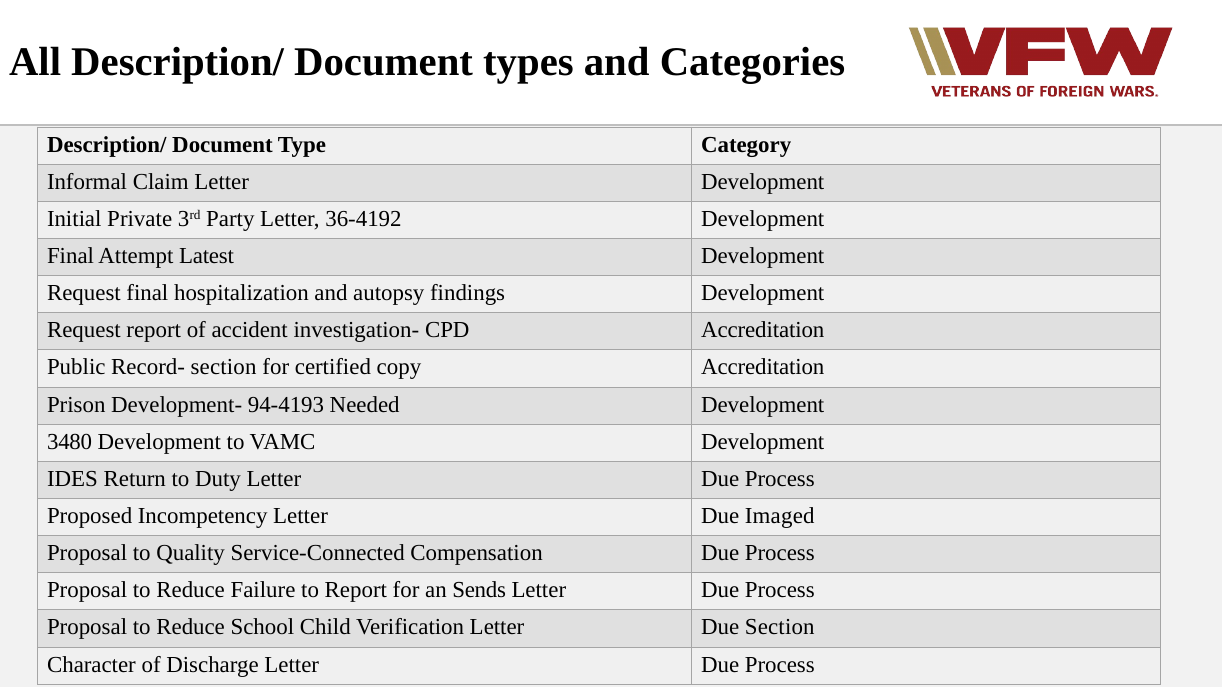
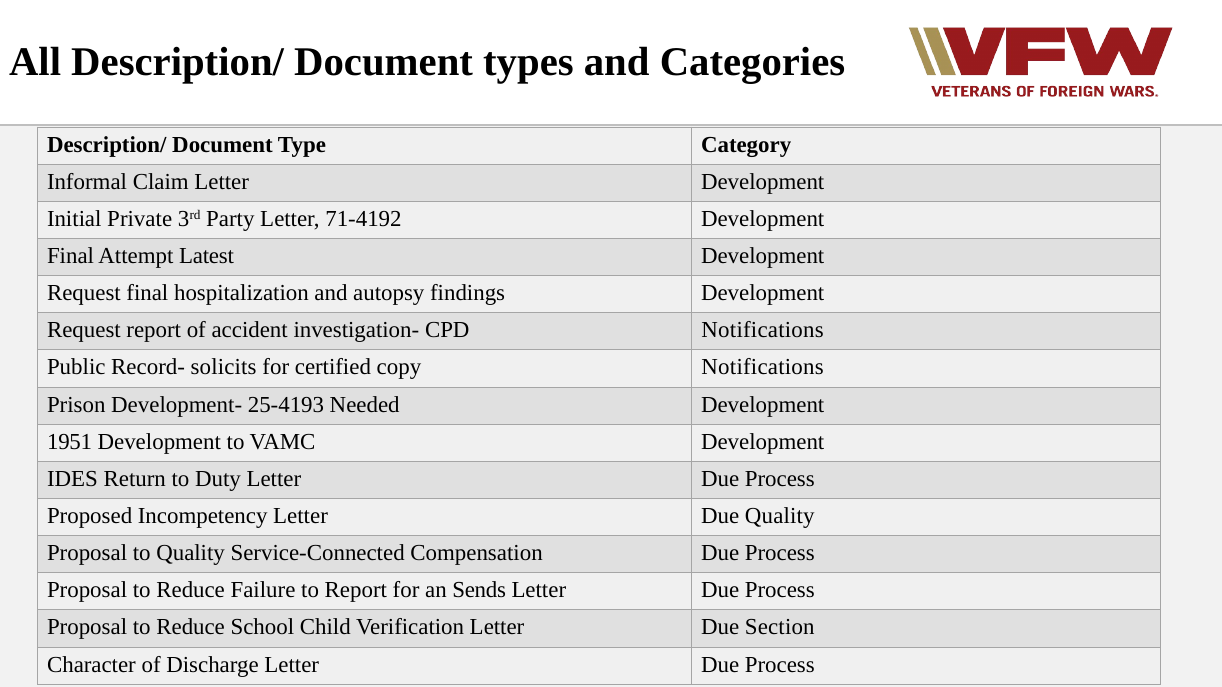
36-4192: 36-4192 -> 71-4192
CPD Accreditation: Accreditation -> Notifications
Record- section: section -> solicits
copy Accreditation: Accreditation -> Notifications
94-4193: 94-4193 -> 25-4193
3480: 3480 -> 1951
Due Imaged: Imaged -> Quality
